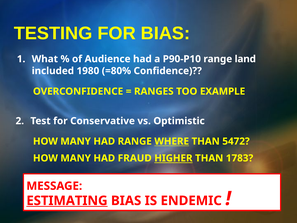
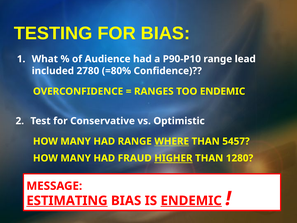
land: land -> lead
1980: 1980 -> 2780
TOO EXAMPLE: EXAMPLE -> ENDEMIC
5472: 5472 -> 5457
1783: 1783 -> 1280
ENDEMIC at (191, 200) underline: none -> present
